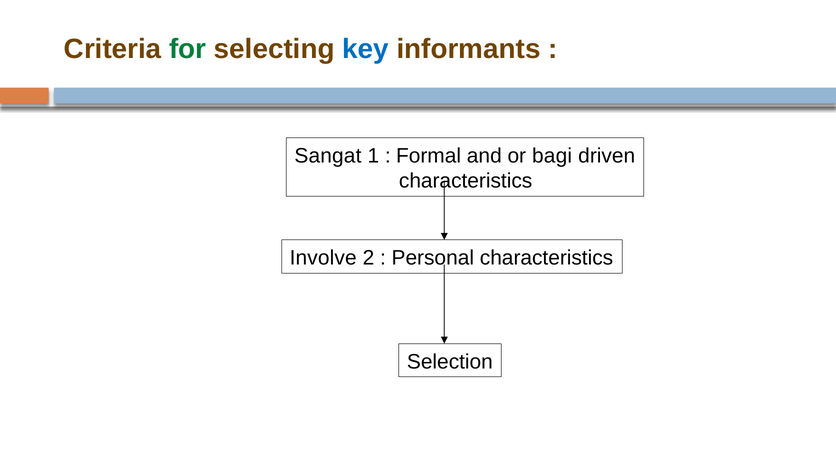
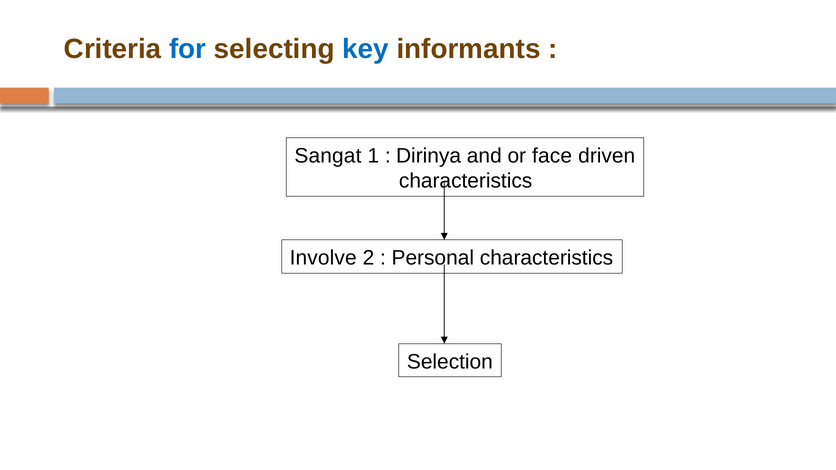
for colour: green -> blue
Formal: Formal -> Dirinya
bagi: bagi -> face
